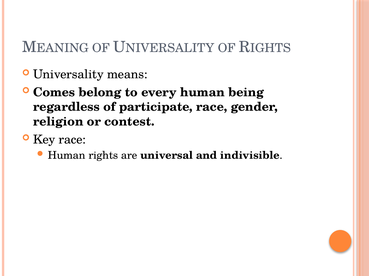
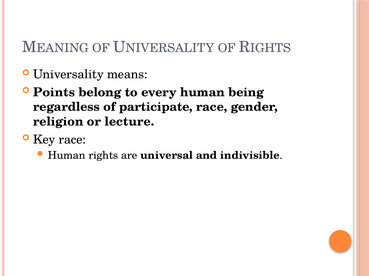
Comes: Comes -> Points
contest: contest -> lecture
